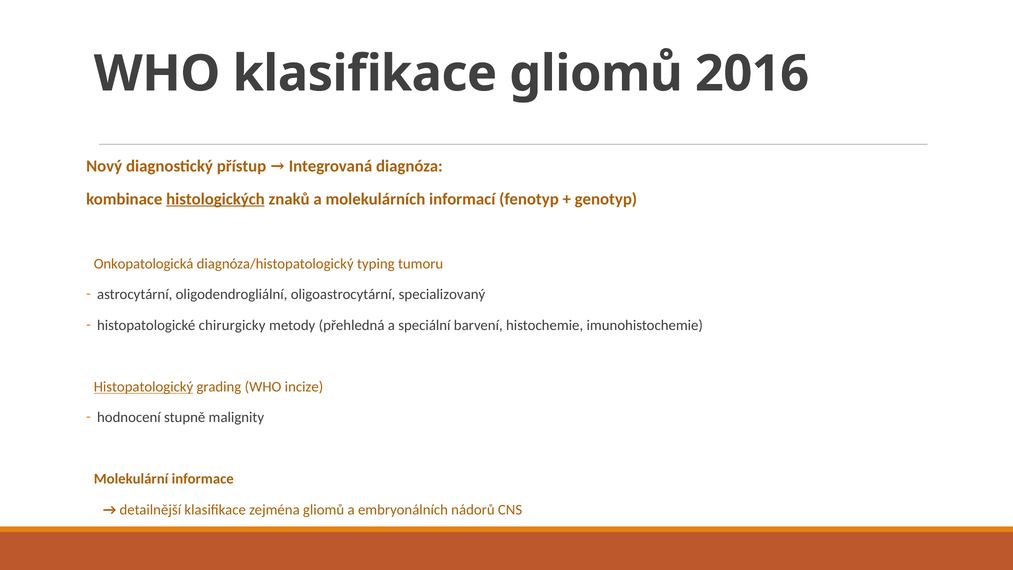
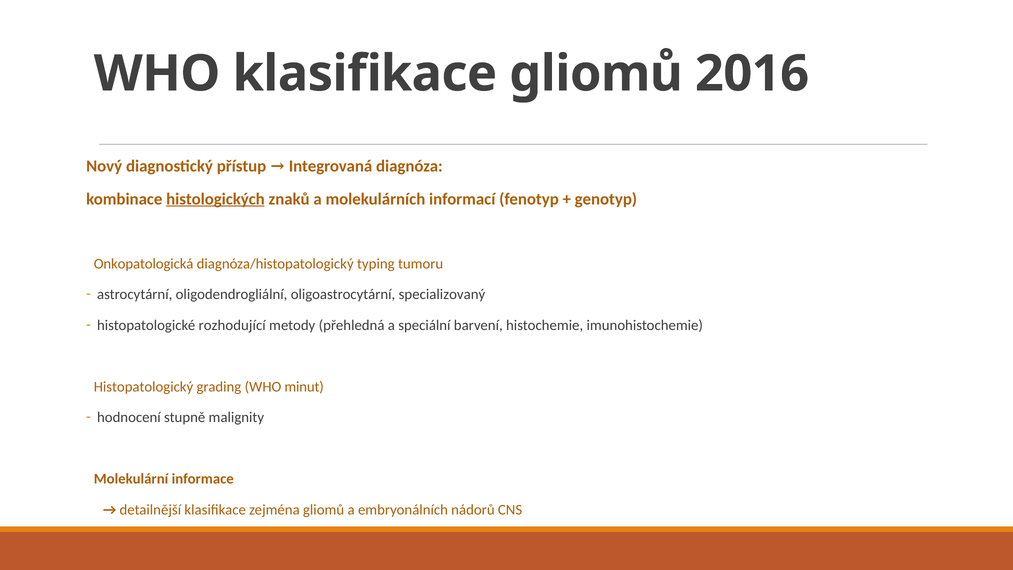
chirurgicky: chirurgicky -> rozhodující
Histopatologický underline: present -> none
incize: incize -> minut
